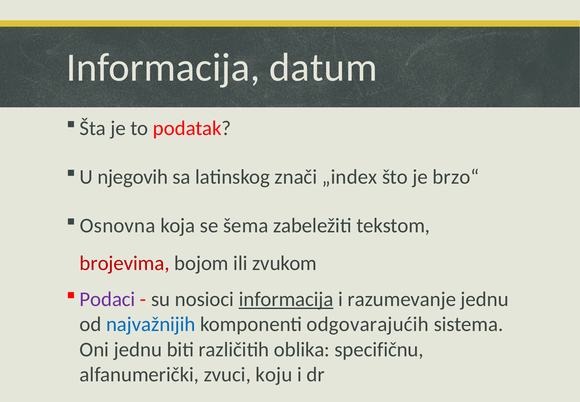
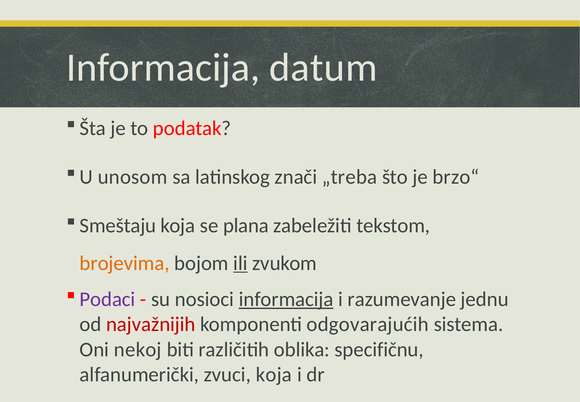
njegovih: njegovih -> unosom
„index: „index -> „treba
Оsnovna: Оsnovna -> Smeštaju
šema: šema -> plana
brojevima colour: red -> orange
ili underline: none -> present
najvažnijih colour: blue -> red
Oni jednu: jednu -> nekoj
zvuci koju: koju -> koja
